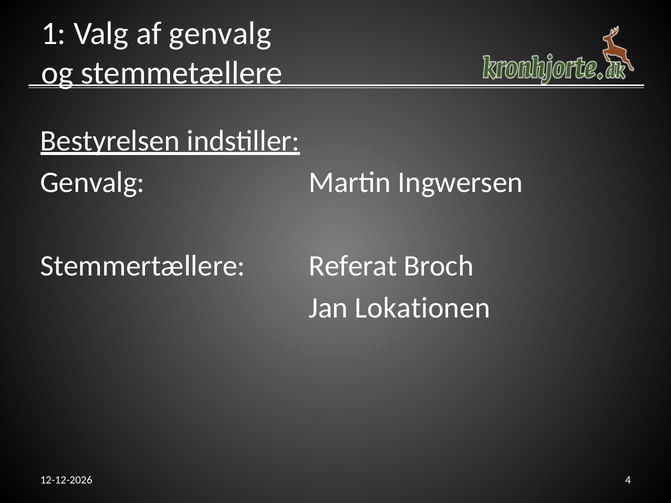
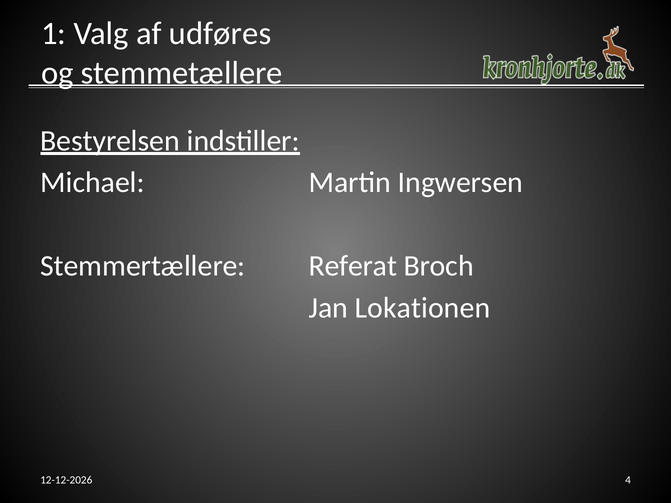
af genvalg: genvalg -> udføres
Genvalg at (93, 183): Genvalg -> Michael
